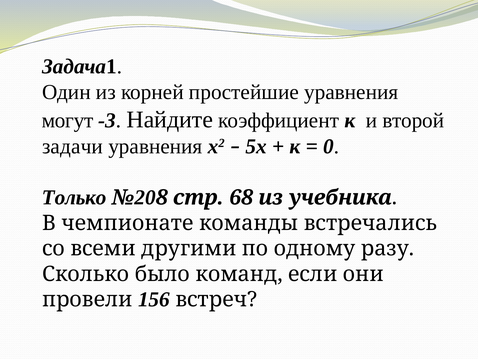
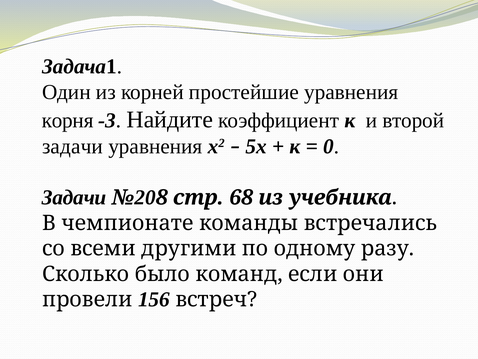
могут: могут -> корня
Только at (74, 197): Только -> Задачи
